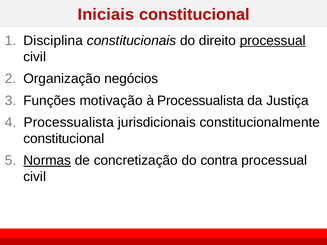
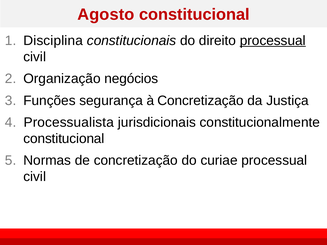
Iniciais: Iniciais -> Agosto
motivação: motivação -> segurança
à Processualista: Processualista -> Concretização
Normas underline: present -> none
contra: contra -> curiae
